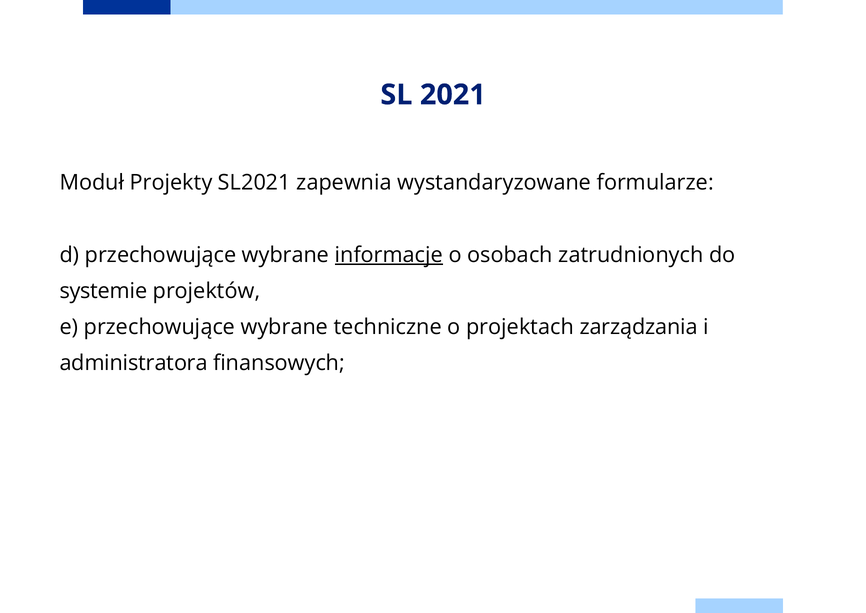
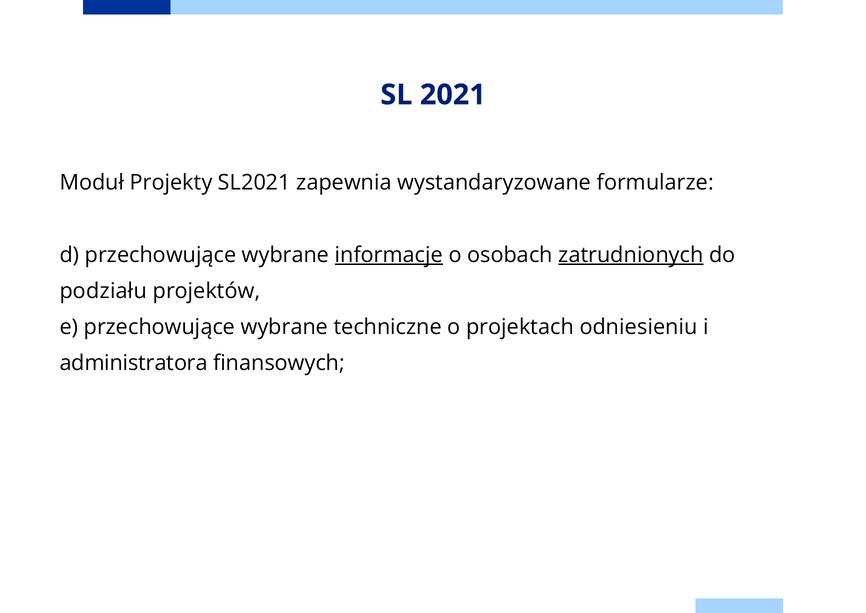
zatrudnionych underline: none -> present
systemie: systemie -> podziału
zarządzania: zarządzania -> odniesieniu
